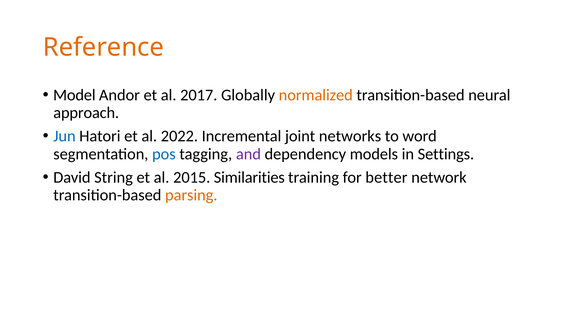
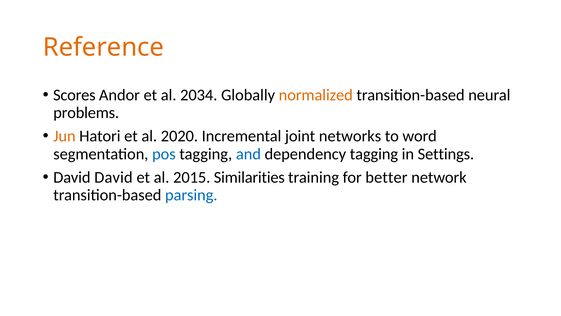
Model: Model -> Scores
2017: 2017 -> 2034
approach: approach -> problems
Jun colour: blue -> orange
2022: 2022 -> 2020
and colour: purple -> blue
dependency models: models -> tagging
David String: String -> David
parsing colour: orange -> blue
